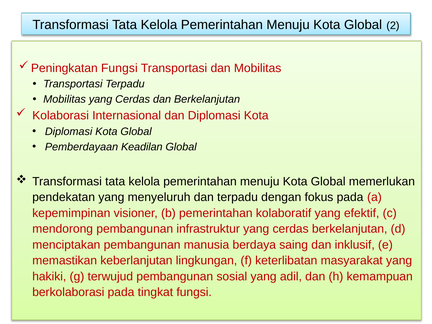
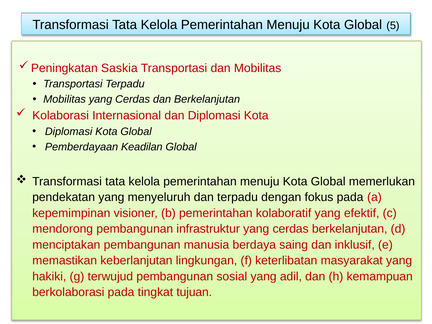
2: 2 -> 5
Fungsi at (119, 68): Fungsi -> Saskia
tingkat fungsi: fungsi -> tujuan
